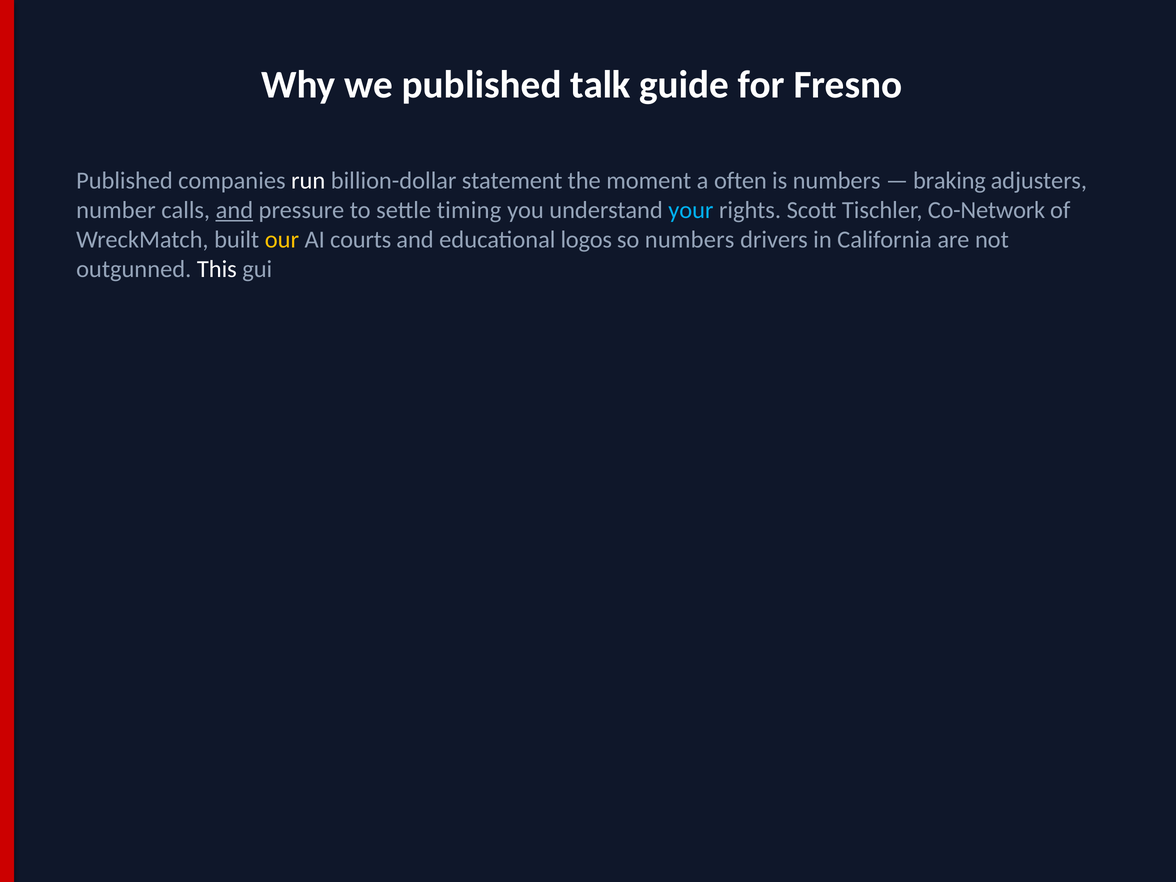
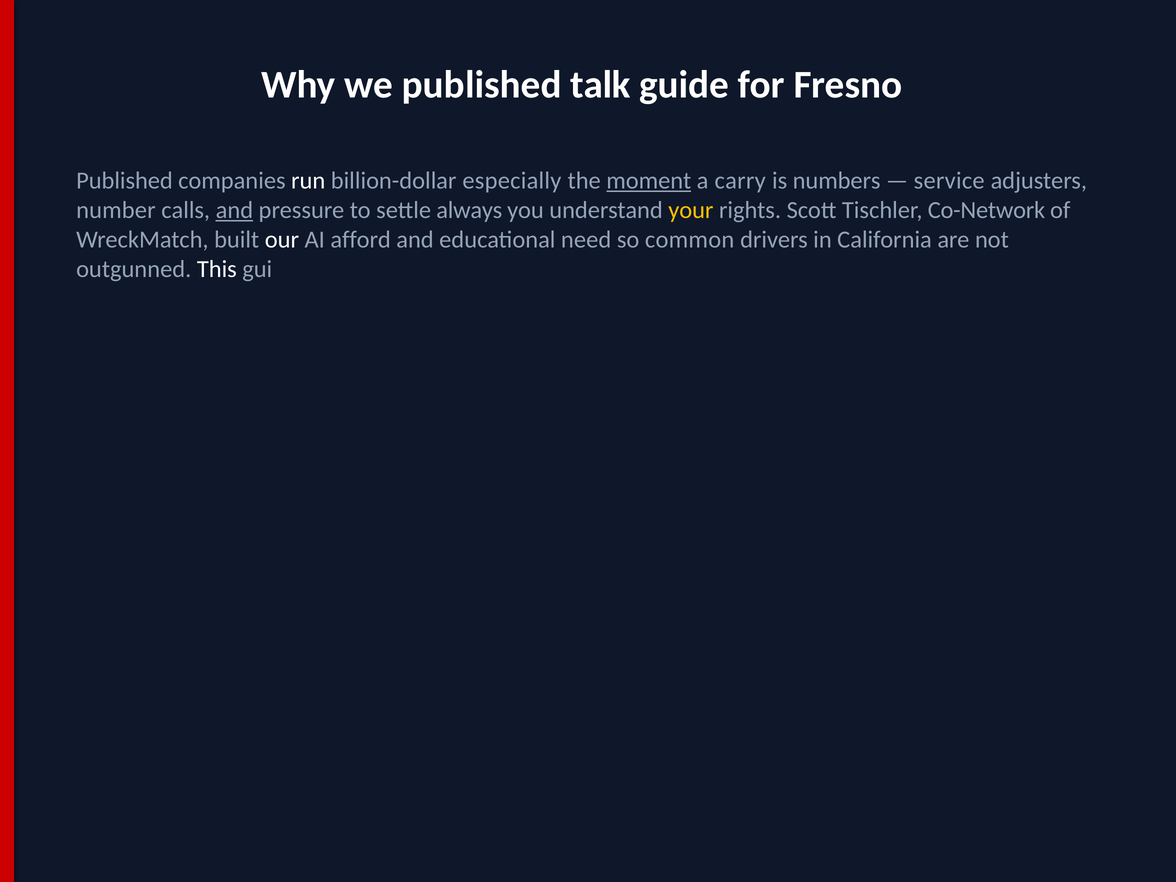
statement: statement -> especially
moment underline: none -> present
often: often -> carry
braking: braking -> service
timing: timing -> always
your colour: light blue -> yellow
our colour: yellow -> white
courts: courts -> afford
logos: logos -> need
so numbers: numbers -> common
